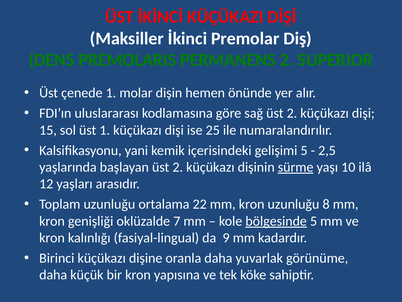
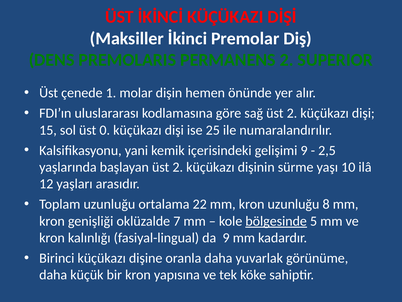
üst 1: 1 -> 0
gelişimi 5: 5 -> 9
sürme underline: present -> none
